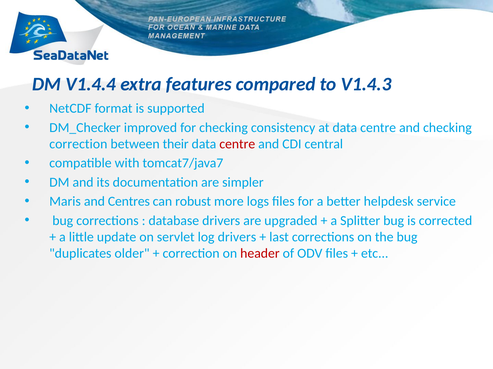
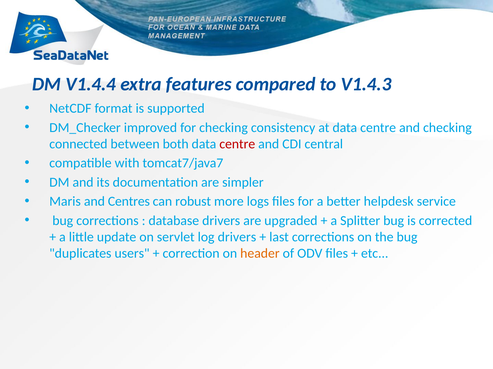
correction at (78, 144): correction -> connected
their: their -> both
older: older -> users
header colour: red -> orange
